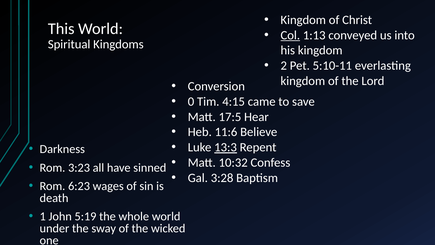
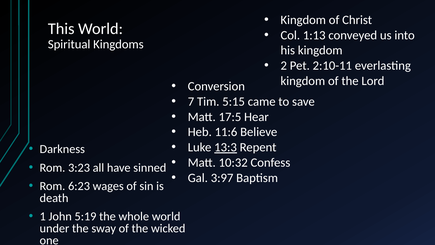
Col underline: present -> none
5:10-11: 5:10-11 -> 2:10-11
0: 0 -> 7
4:15: 4:15 -> 5:15
3:28: 3:28 -> 3:97
